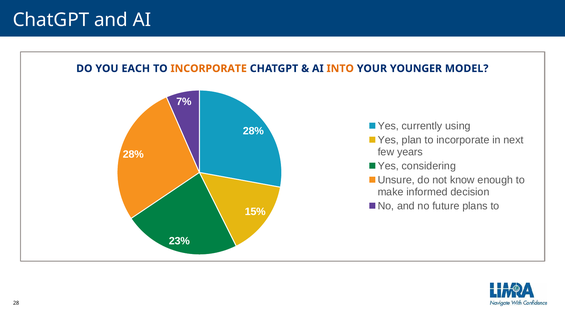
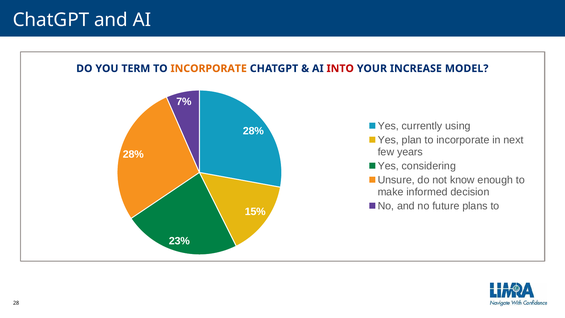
EACH: EACH -> TERM
INTO colour: orange -> red
YOUNGER: YOUNGER -> INCREASE
